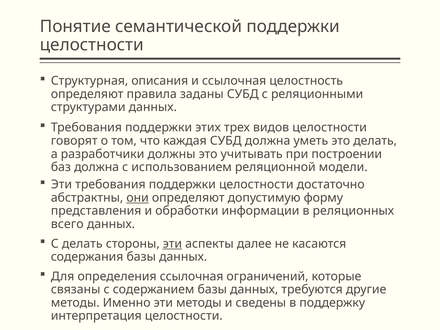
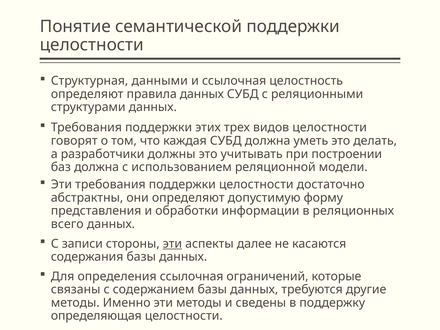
описания: описания -> данными
правила заданы: заданы -> данных
они underline: present -> none
С делать: делать -> записи
интерпретация: интерпретация -> определяющая
